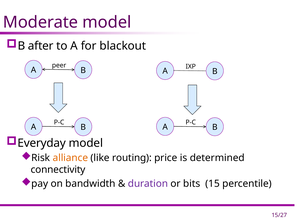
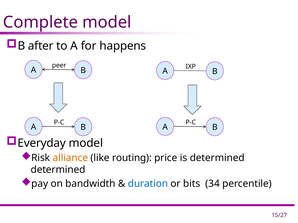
Moderate: Moderate -> Complete
blackout: blackout -> happens
connectivity at (58, 170): connectivity -> determined
duration colour: purple -> blue
15: 15 -> 34
